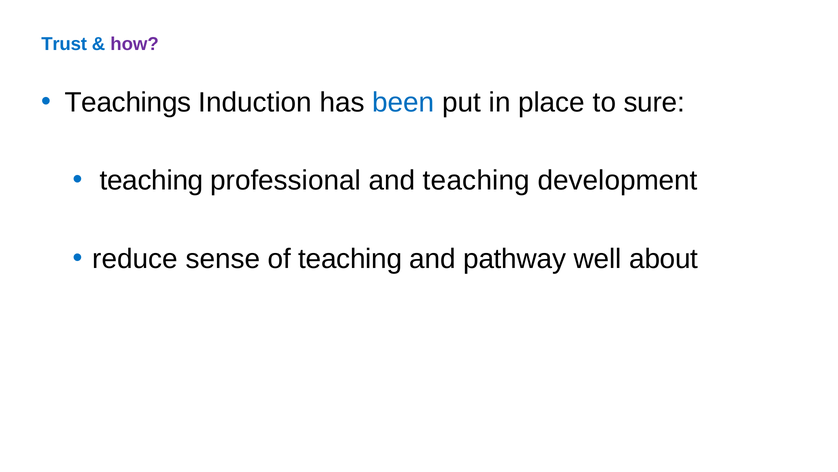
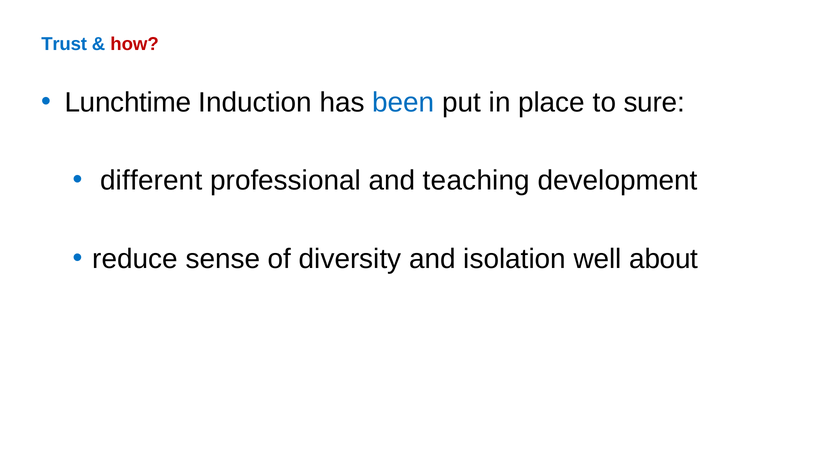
how colour: purple -> red
Teachings: Teachings -> Lunchtime
teaching at (151, 180): teaching -> different
of teaching: teaching -> diversity
pathway: pathway -> isolation
